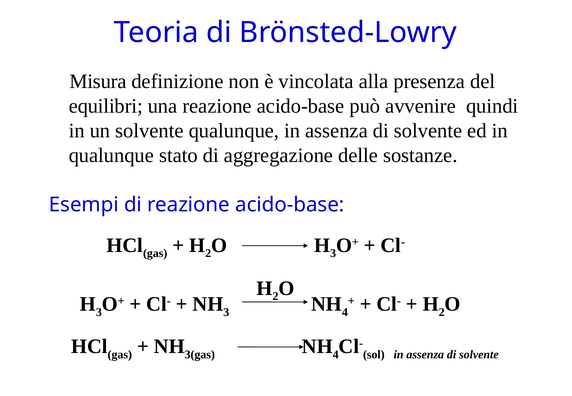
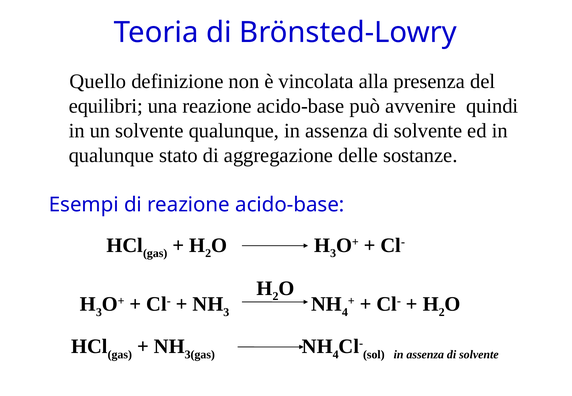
Misura: Misura -> Quello
